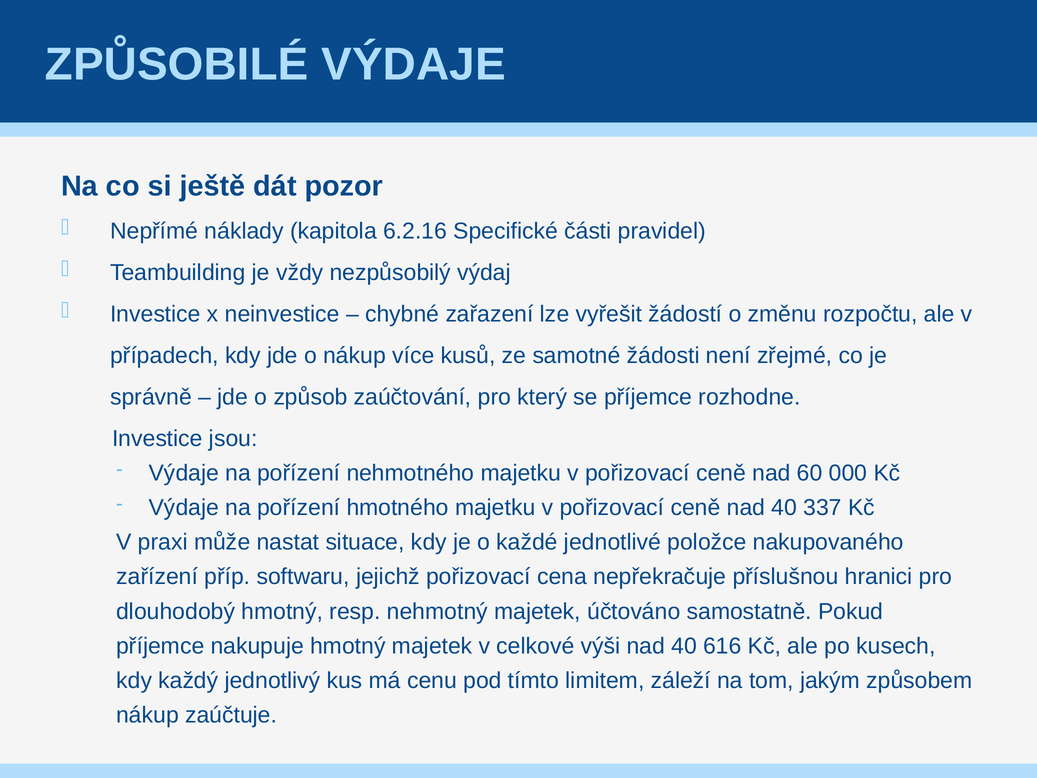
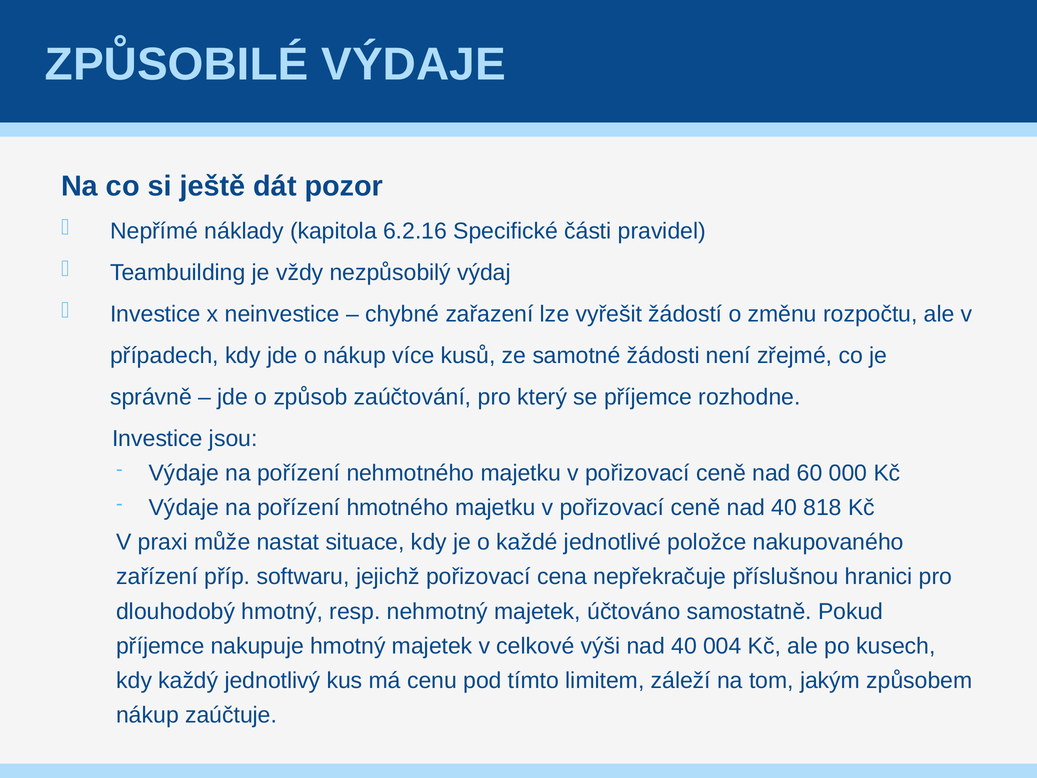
337: 337 -> 818
616: 616 -> 004
